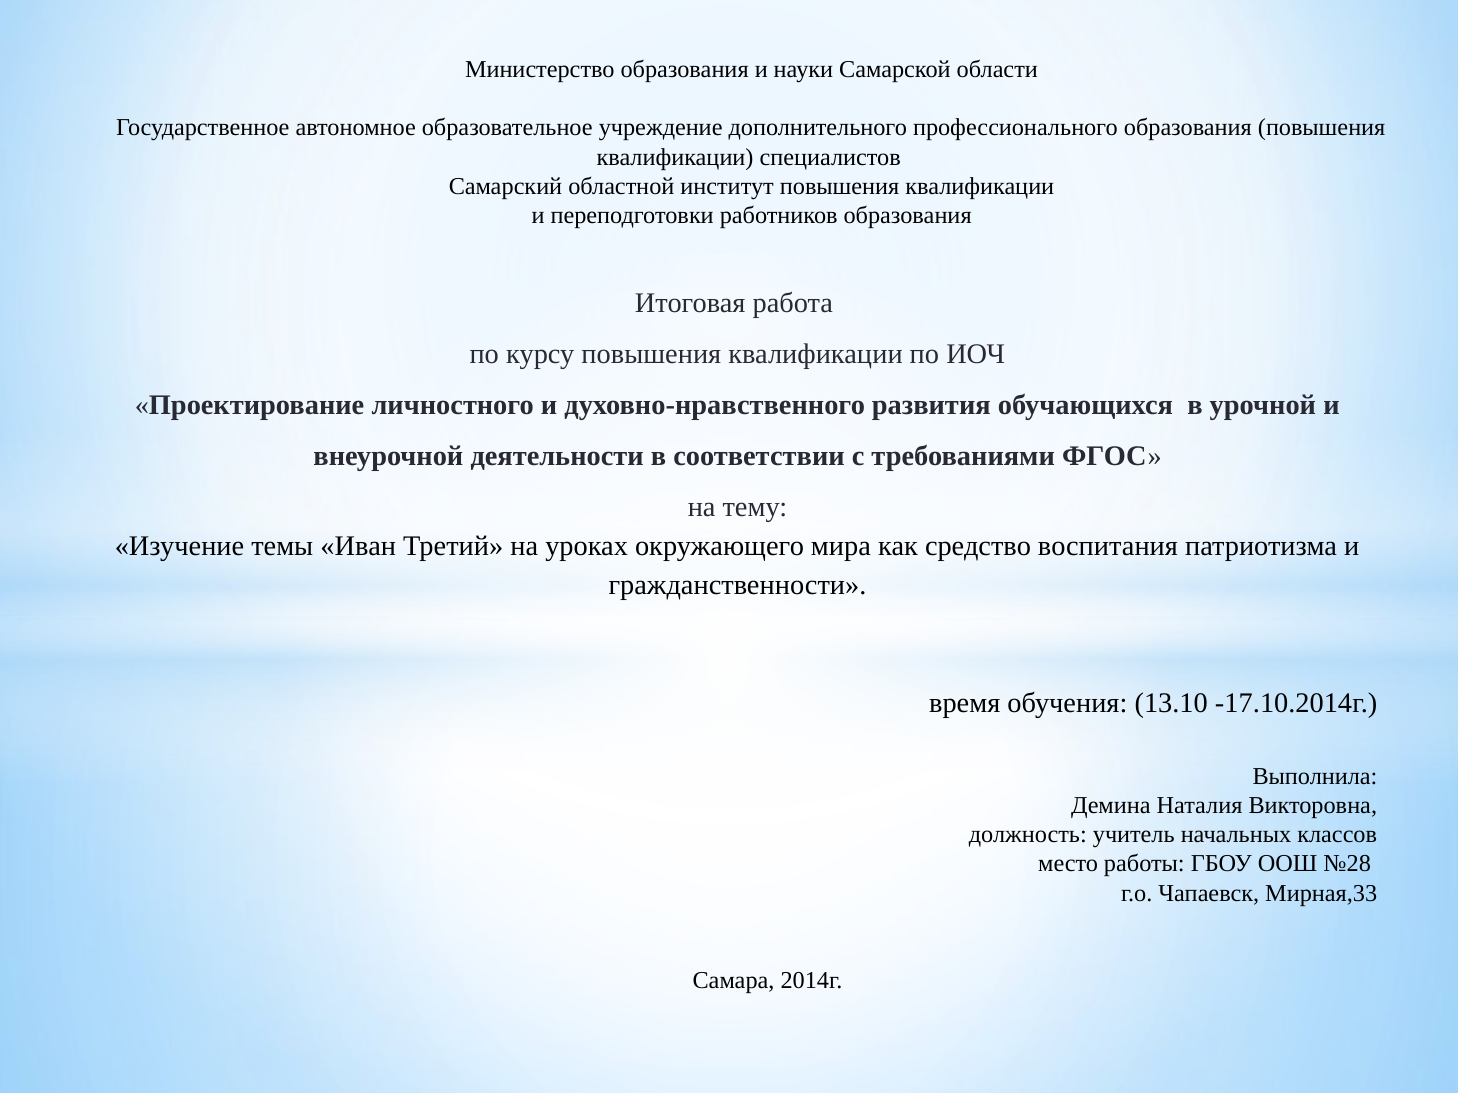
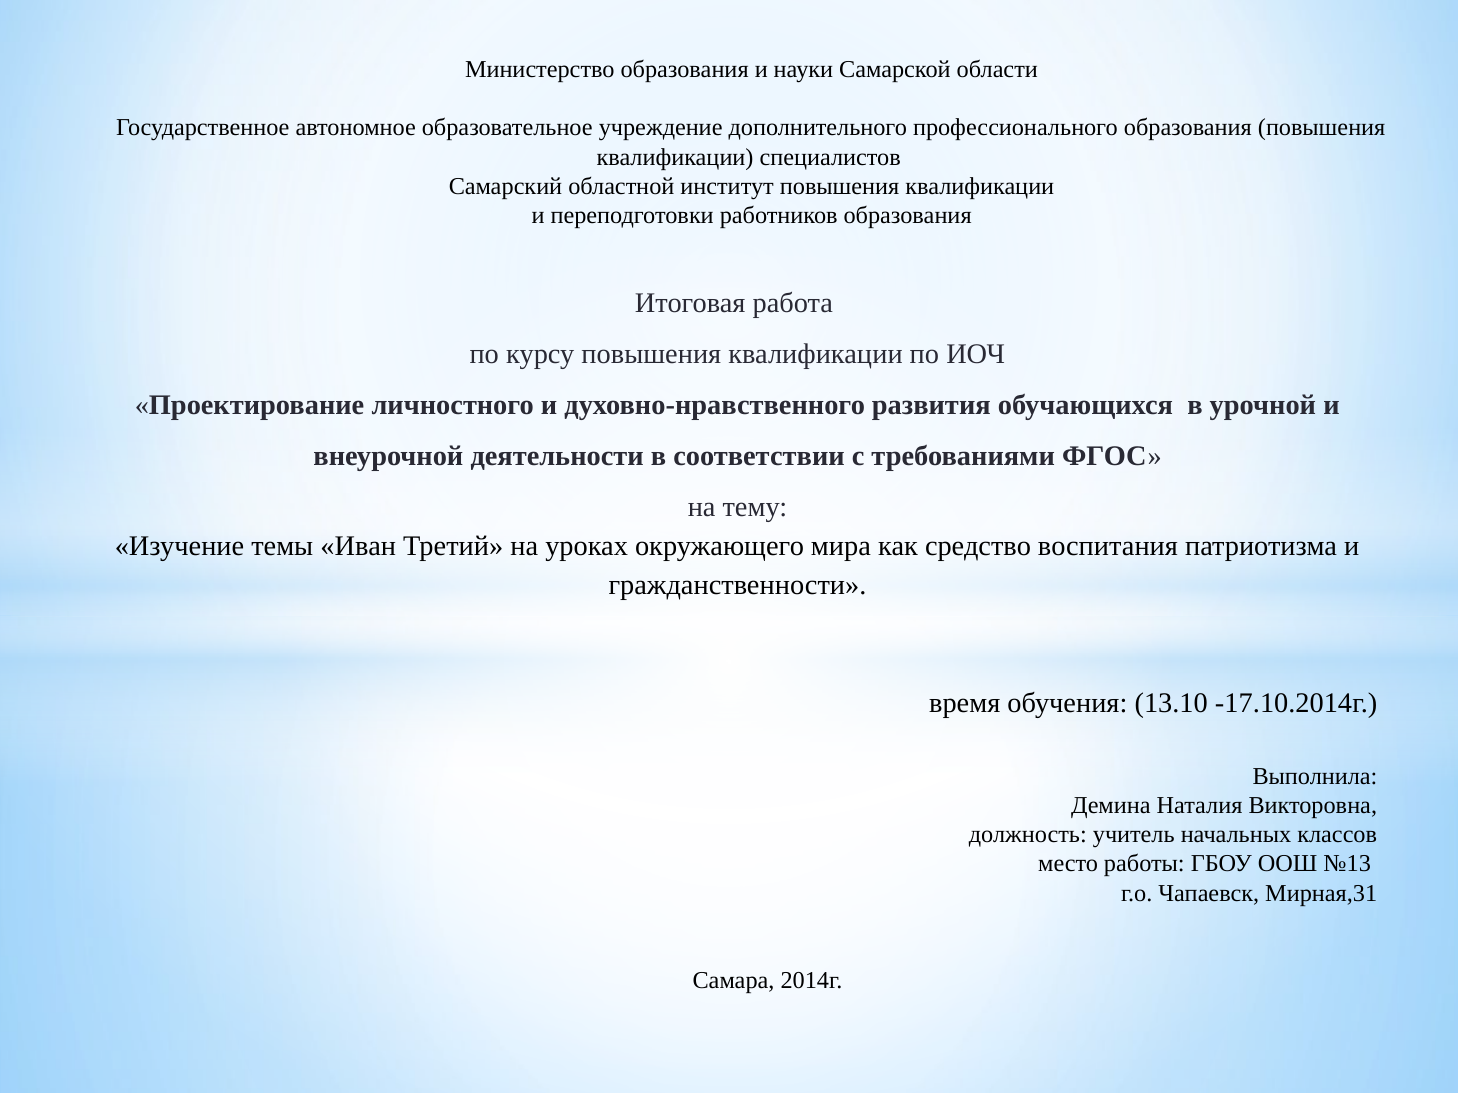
№28: №28 -> №13
Мирная,33: Мирная,33 -> Мирная,31
